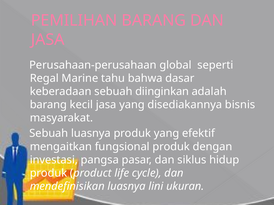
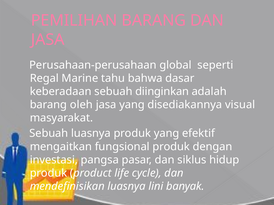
kecil: kecil -> oleh
bisnis: bisnis -> visual
ukuran: ukuran -> banyak
